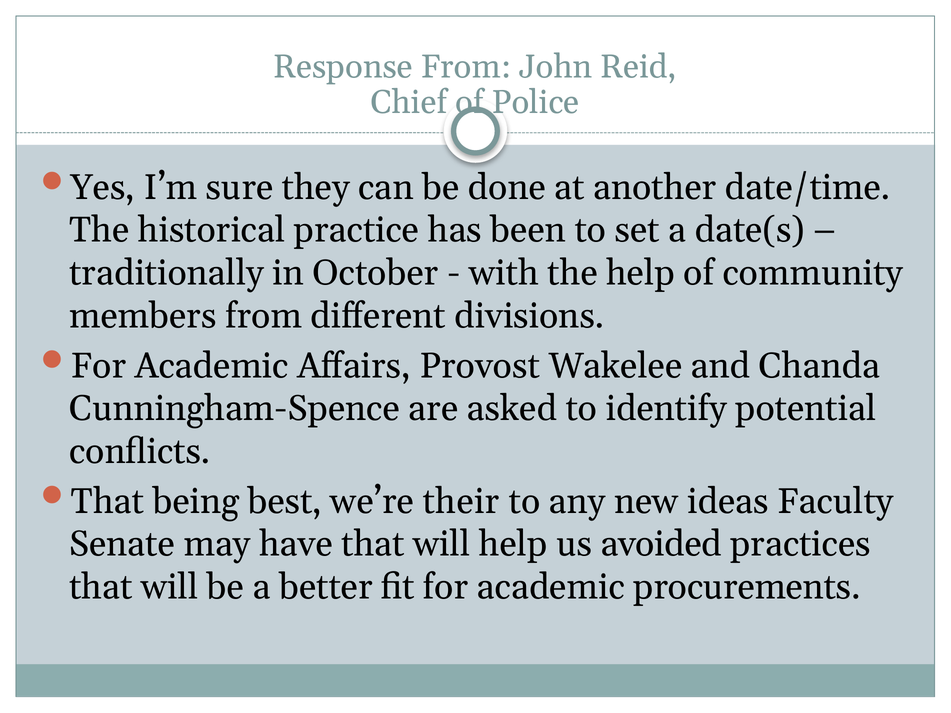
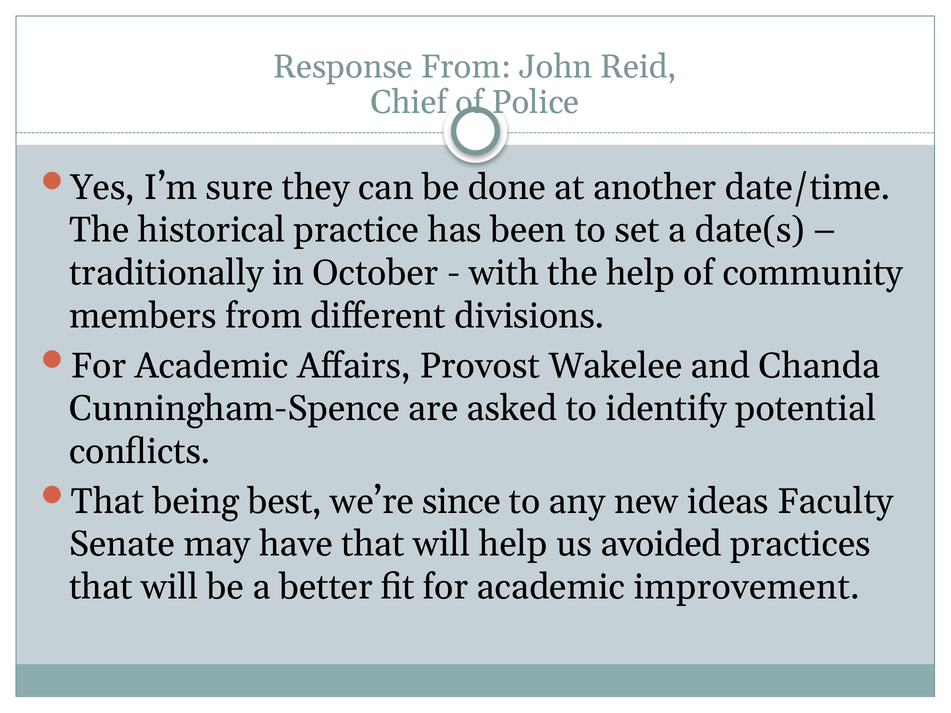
their: their -> since
procurements: procurements -> improvement
